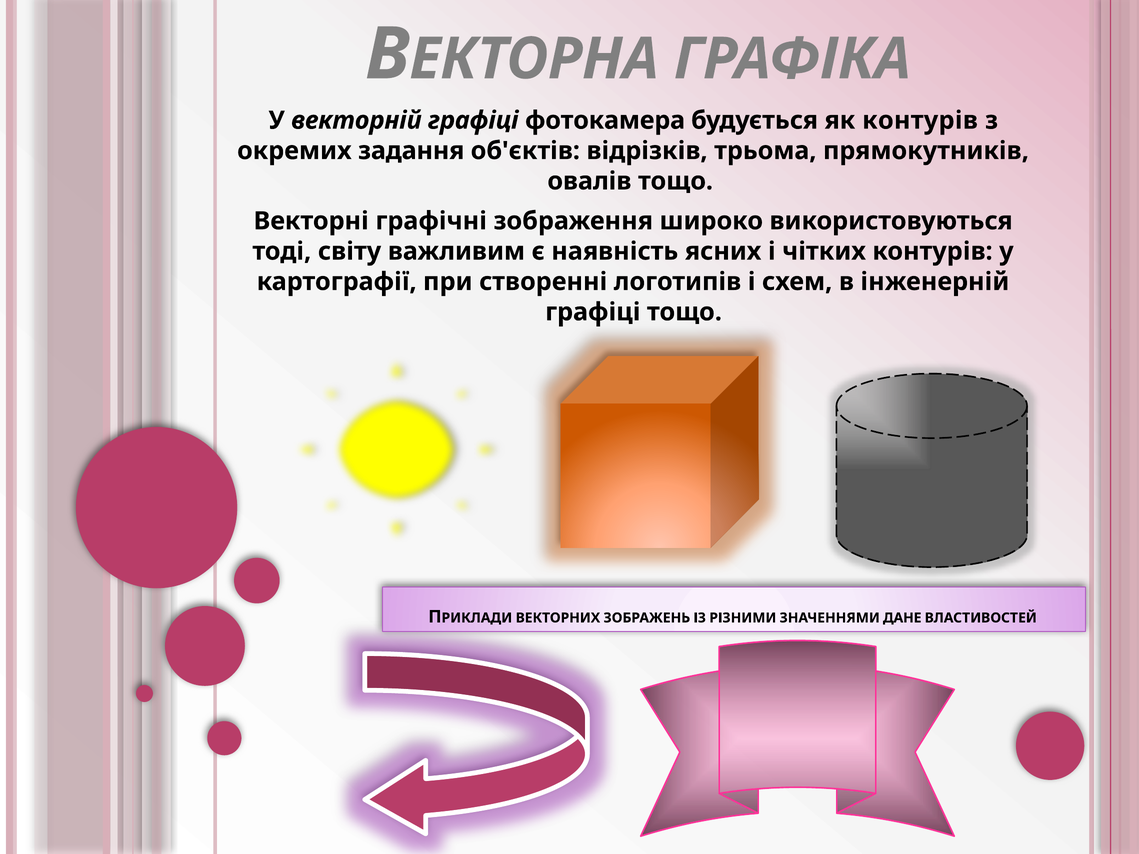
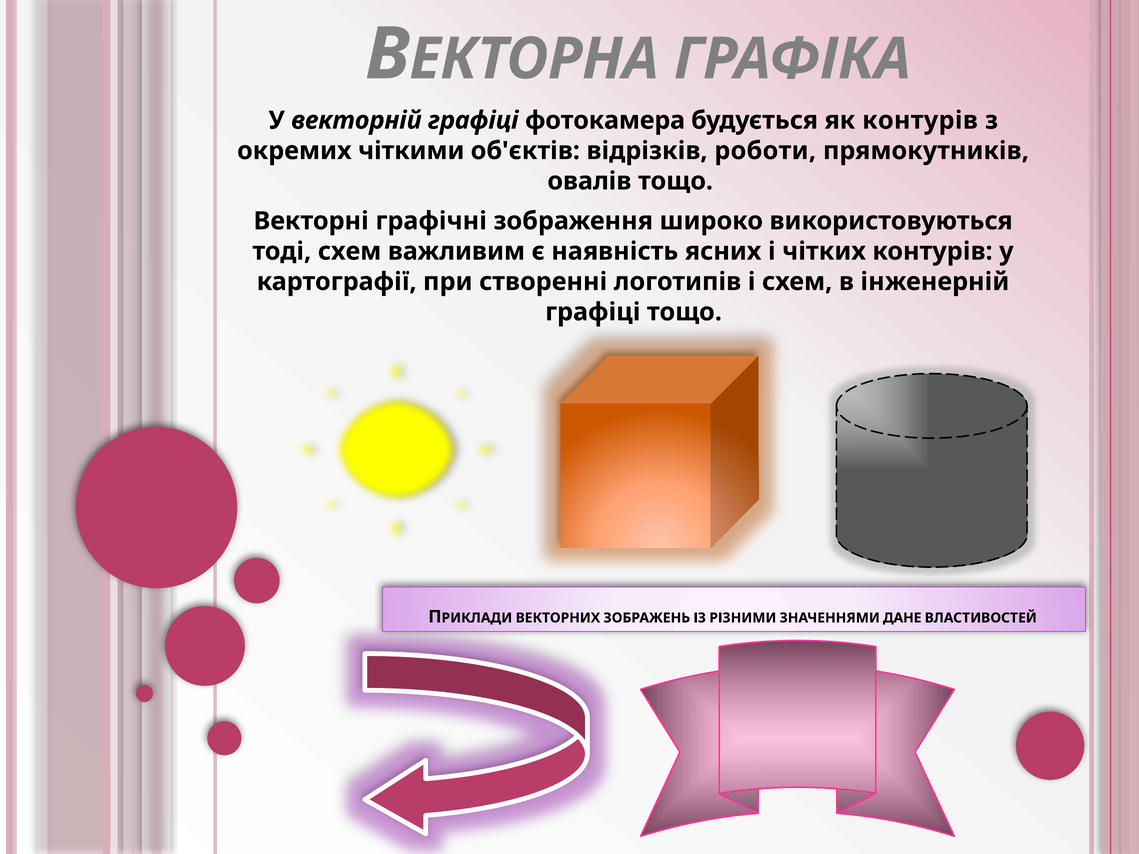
задання: задання -> чіткими
трьома: трьома -> роботи
тоді світу: світу -> схем
